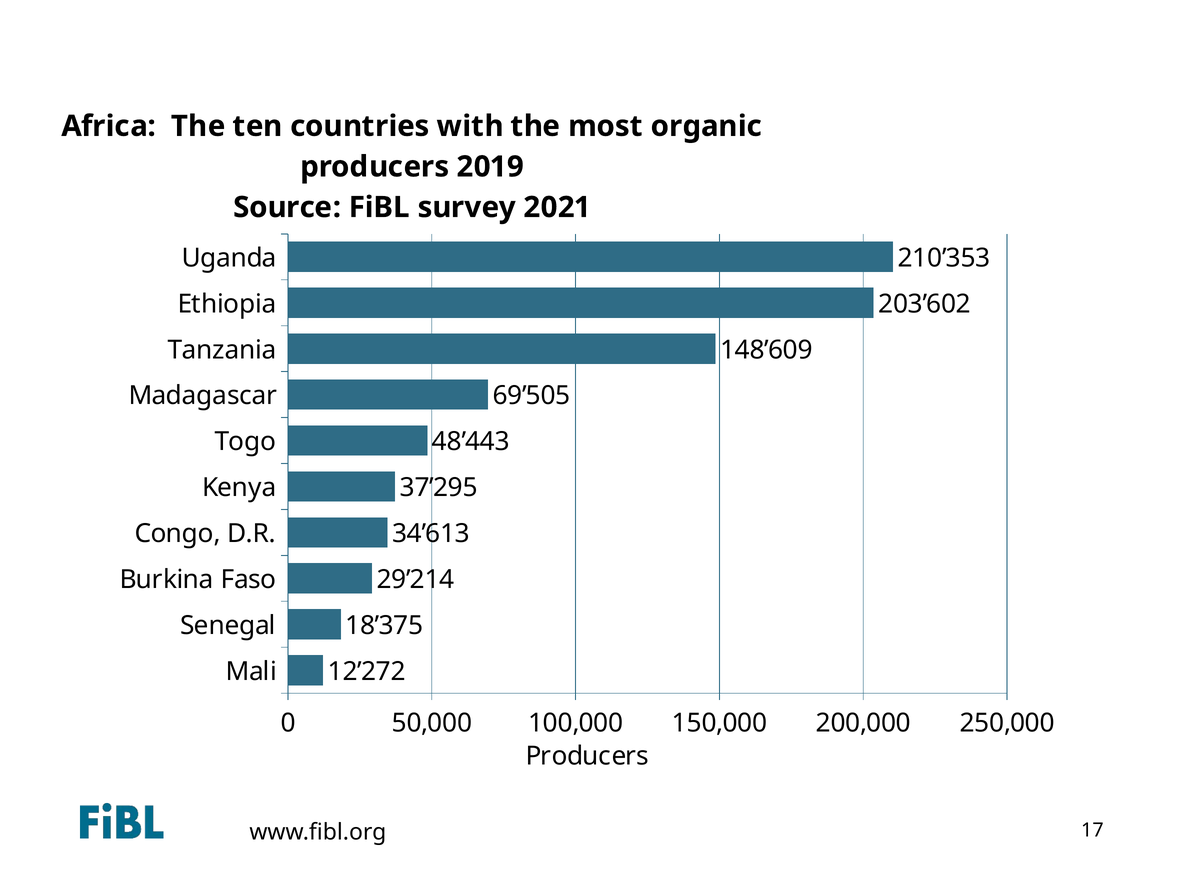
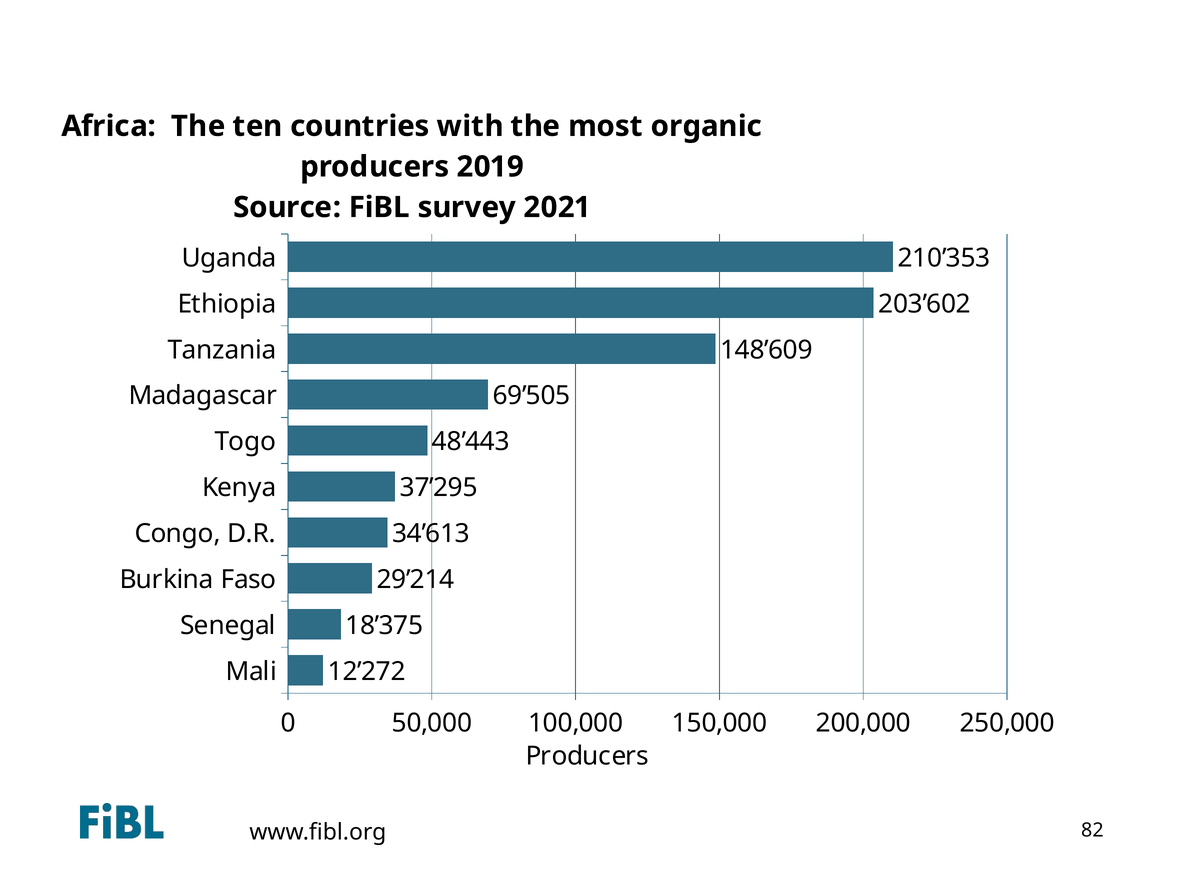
17: 17 -> 82
